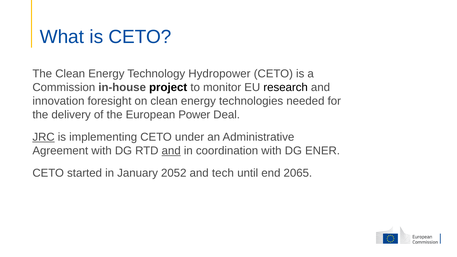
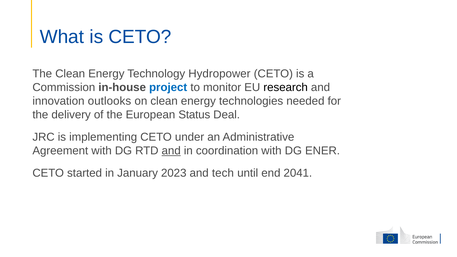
project colour: black -> blue
foresight: foresight -> outlooks
Power: Power -> Status
JRC underline: present -> none
2052: 2052 -> 2023
2065: 2065 -> 2041
